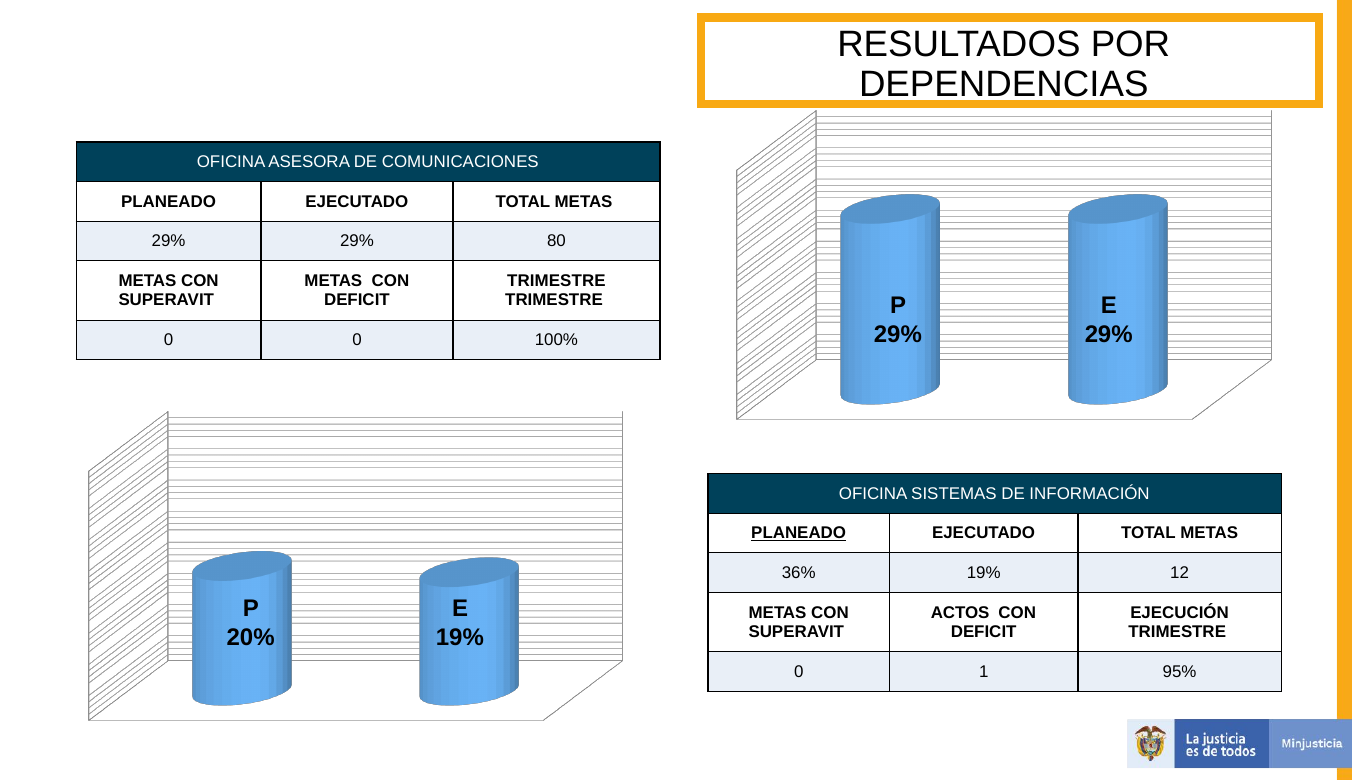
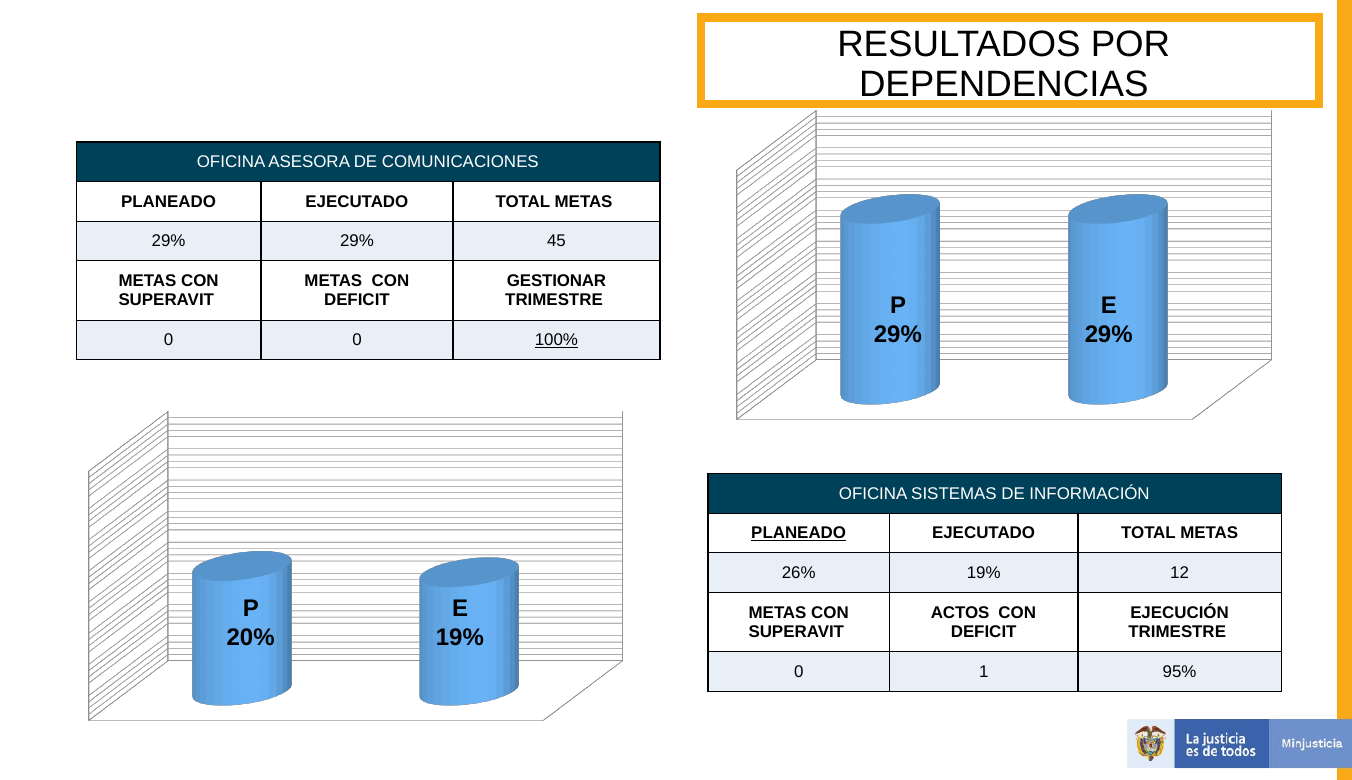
80: 80 -> 45
TRIMESTRE at (556, 281): TRIMESTRE -> GESTIONAR
100% underline: none -> present
36%: 36% -> 26%
